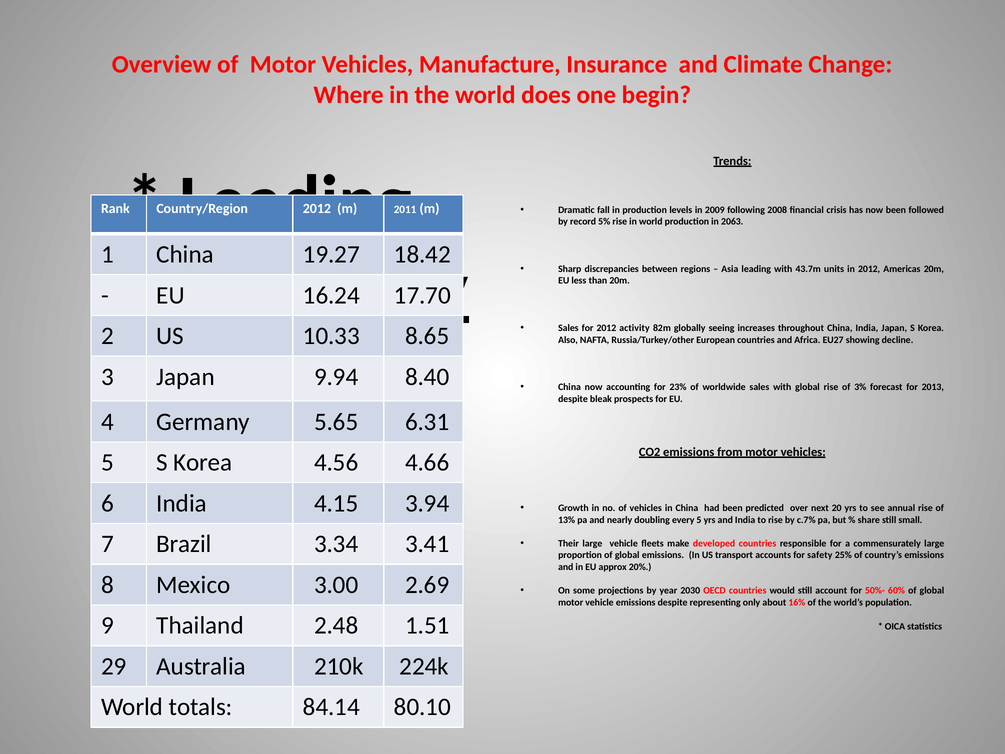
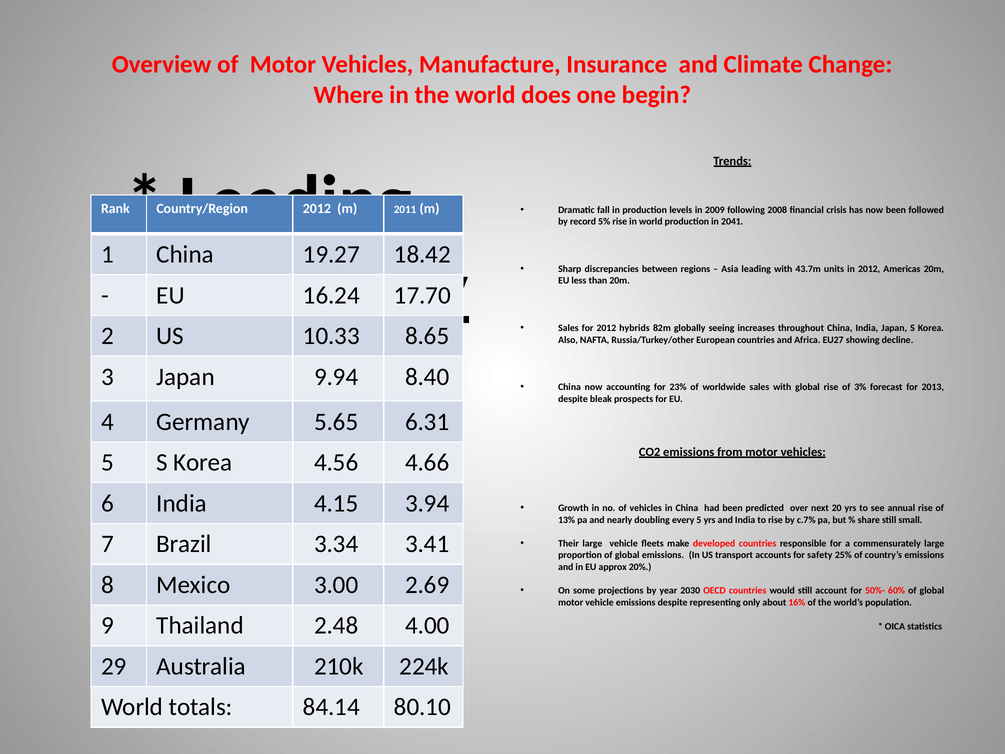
2063: 2063 -> 2041
activity: activity -> hybrids
1.51: 1.51 -> 4.00
